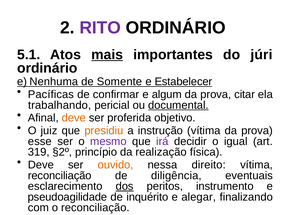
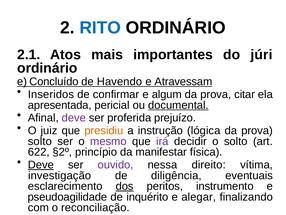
RITO colour: purple -> blue
5.1: 5.1 -> 2.1
mais underline: present -> none
Nenhuma: Nenhuma -> Concluído
Somente: Somente -> Havendo
Estabelecer: Estabelecer -> Atravessam
Pacíficas: Pacíficas -> Inseridos
trabalhando: trabalhando -> apresentada
deve at (74, 118) colour: orange -> purple
objetivo: objetivo -> prejuízo
instrução vítima: vítima -> lógica
esse at (40, 141): esse -> solto
o igual: igual -> solto
319: 319 -> 622
realização: realização -> manifestar
Deve at (41, 164) underline: none -> present
ouvido colour: orange -> purple
reconciliação at (60, 175): reconciliação -> investigação
